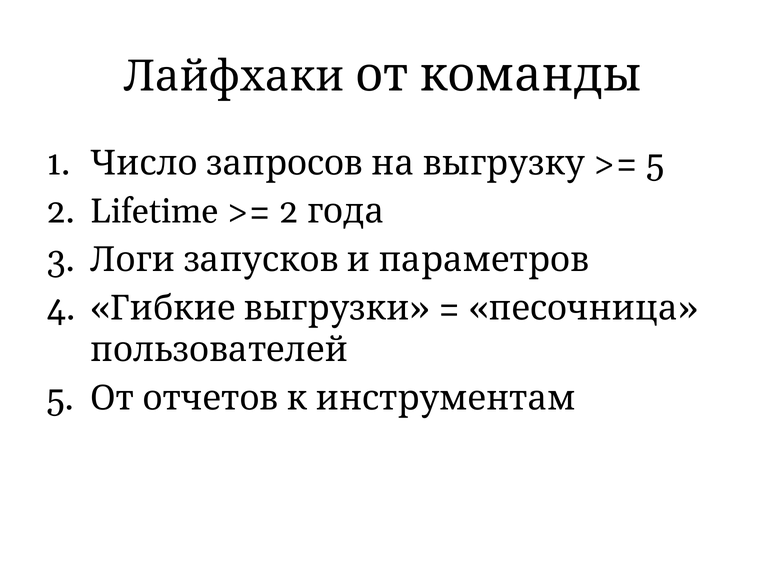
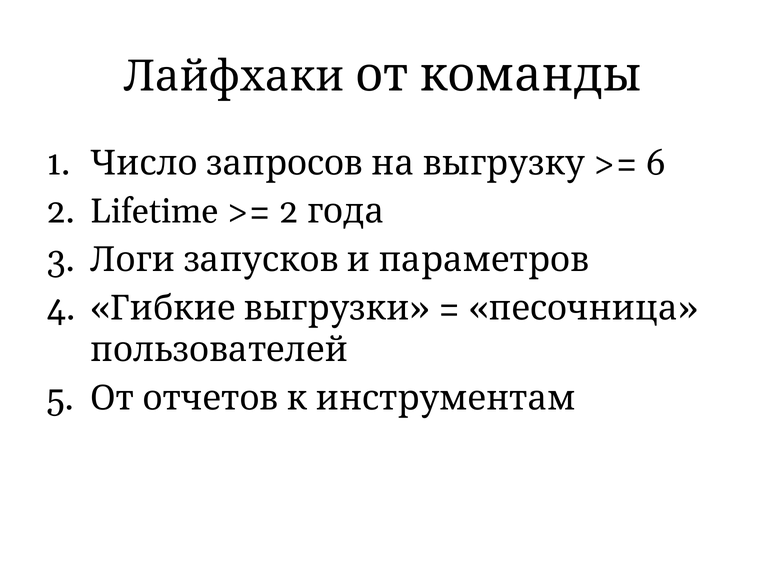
5 at (655, 163): 5 -> 6
